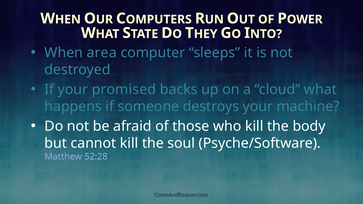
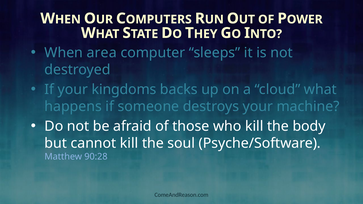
promised: promised -> kingdoms
52:28: 52:28 -> 90:28
